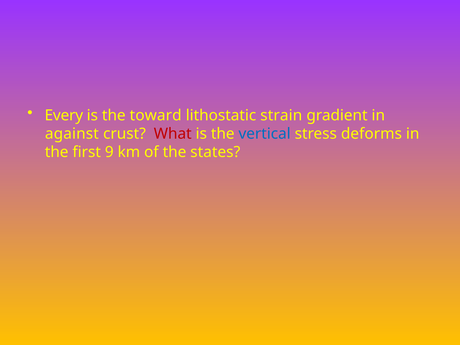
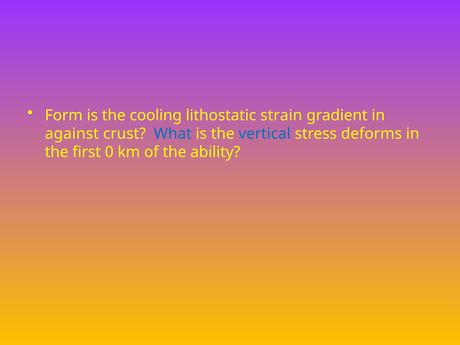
Every: Every -> Form
toward: toward -> cooling
What colour: red -> blue
9: 9 -> 0
states: states -> ability
